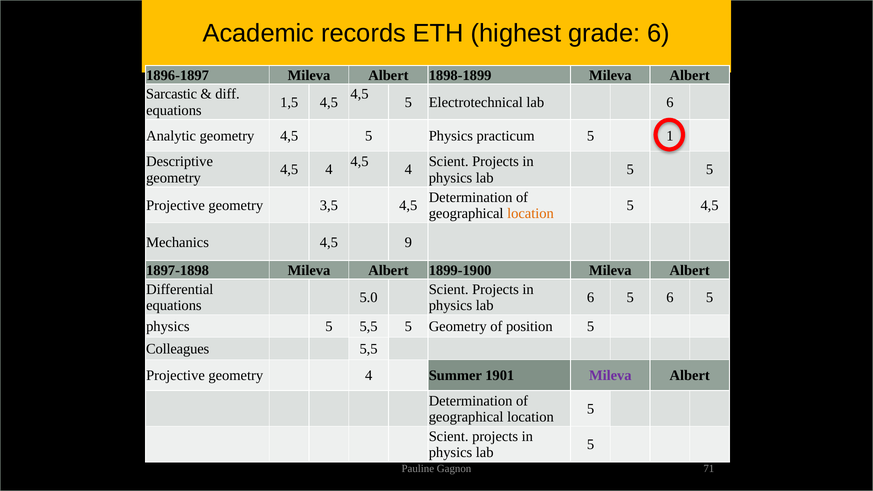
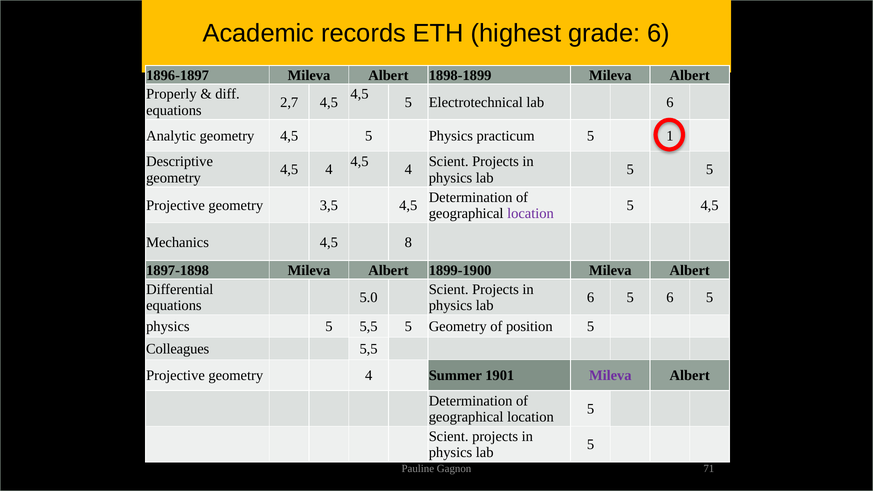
Sarcastic: Sarcastic -> Properly
1,5: 1,5 -> 2,7
location at (530, 214) colour: orange -> purple
9: 9 -> 8
